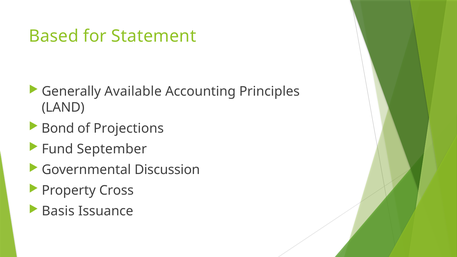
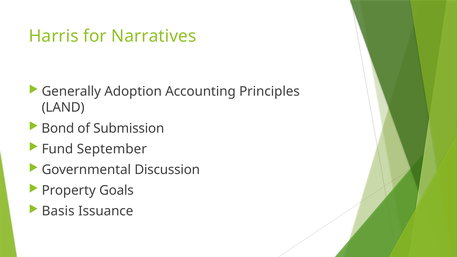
Based: Based -> Harris
Statement: Statement -> Narratives
Available: Available -> Adoption
Projections: Projections -> Submission
Cross: Cross -> Goals
